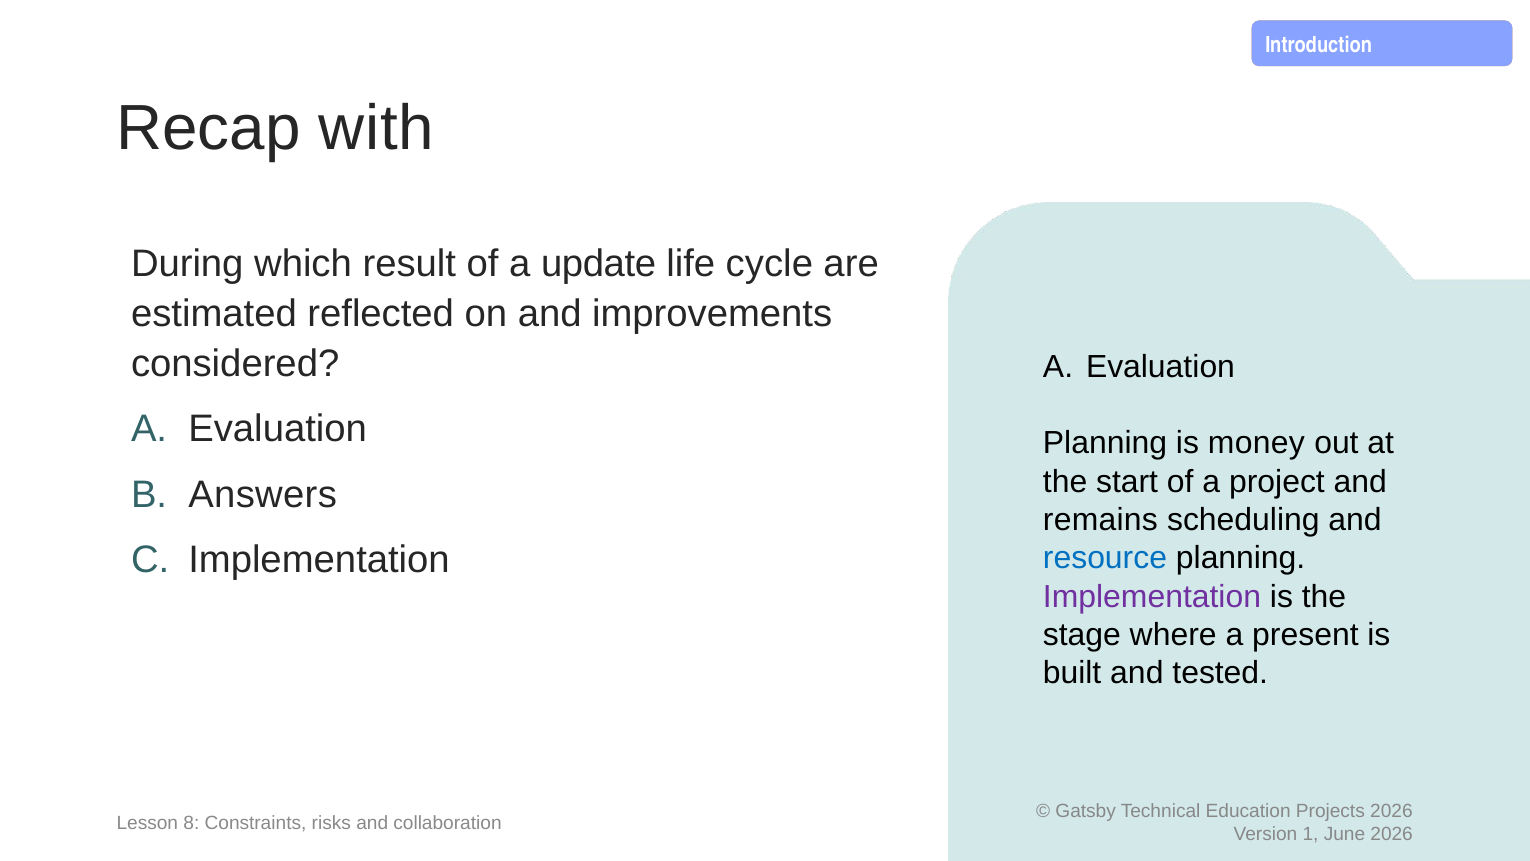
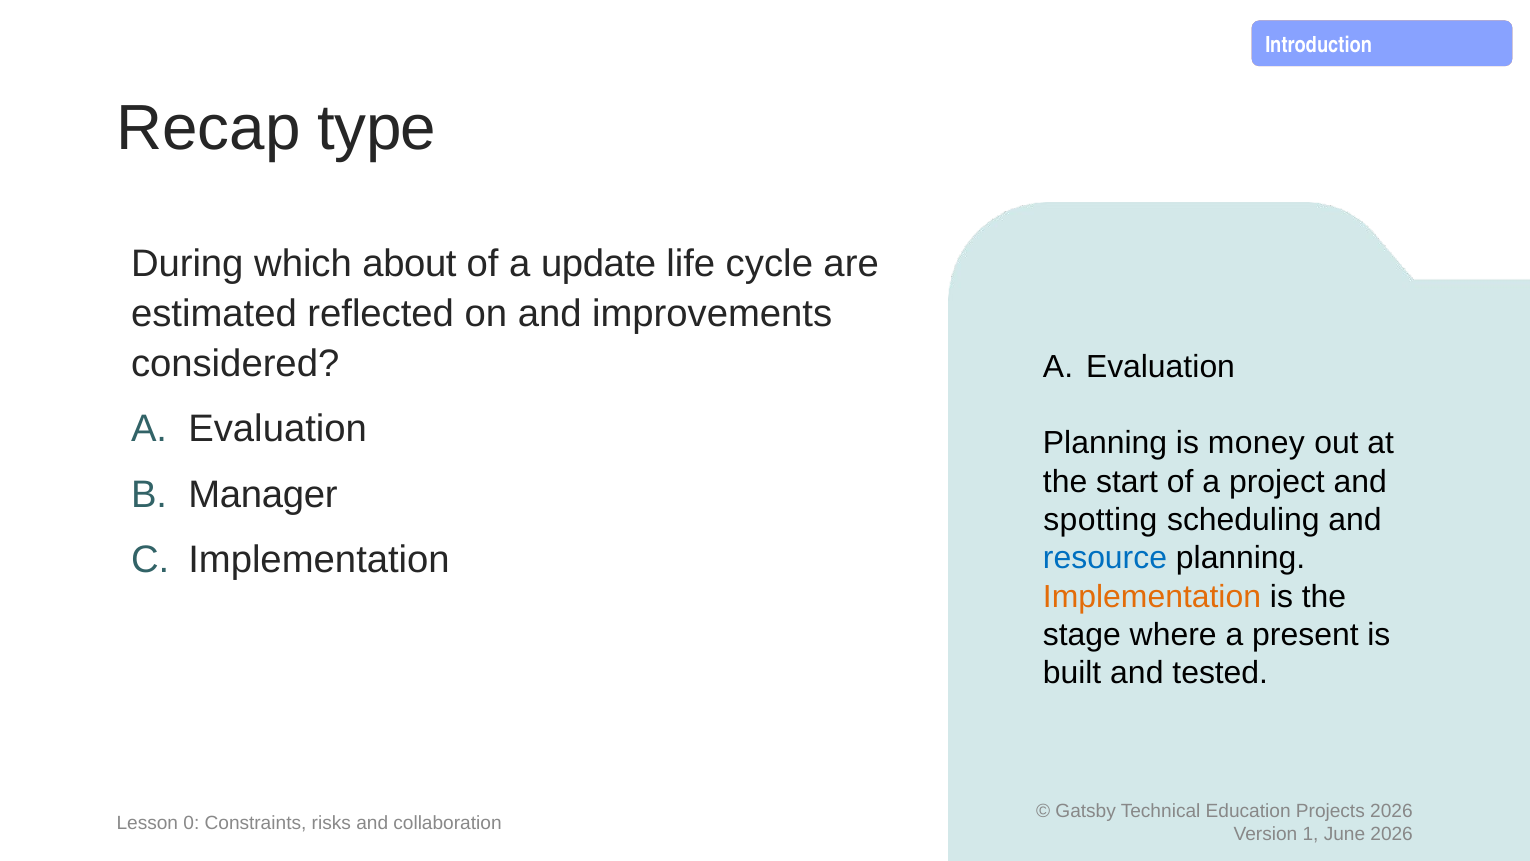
with: with -> type
result: result -> about
Answers: Answers -> Manager
remains: remains -> spotting
Implementation at (1152, 596) colour: purple -> orange
8: 8 -> 0
